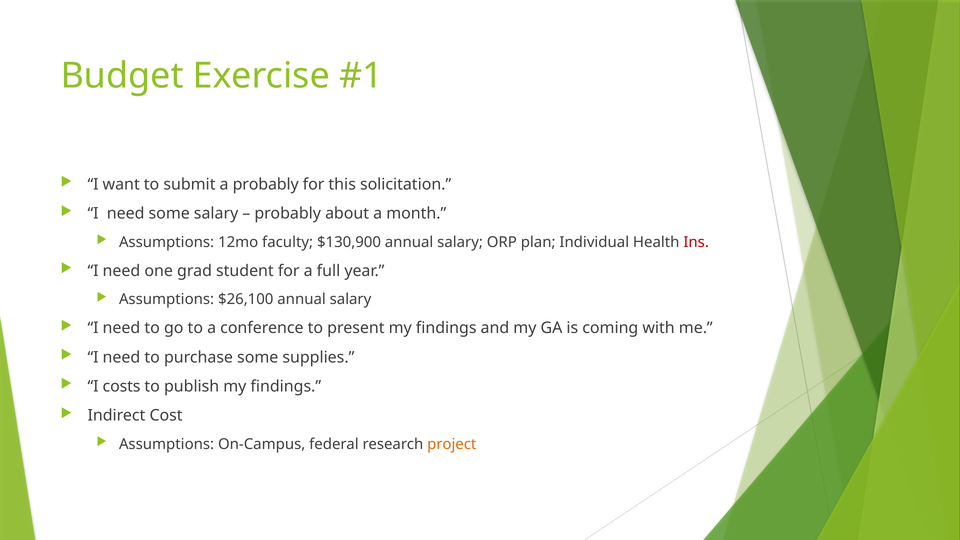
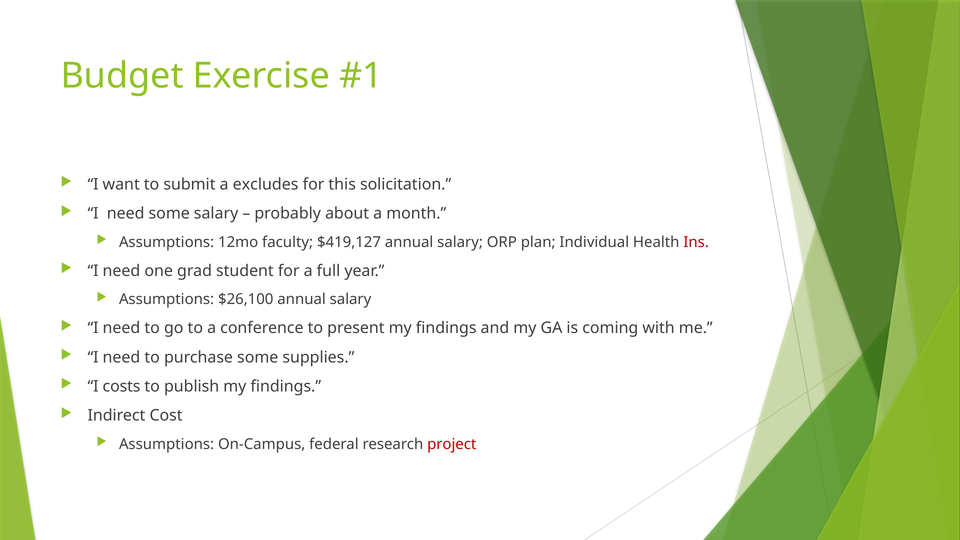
a probably: probably -> excludes
$130,900: $130,900 -> $419,127
project colour: orange -> red
